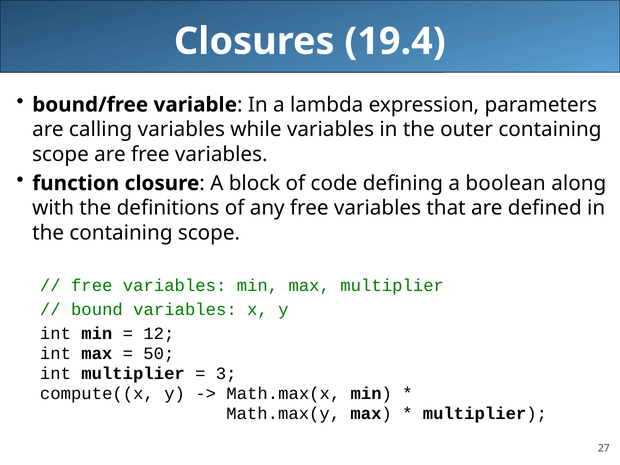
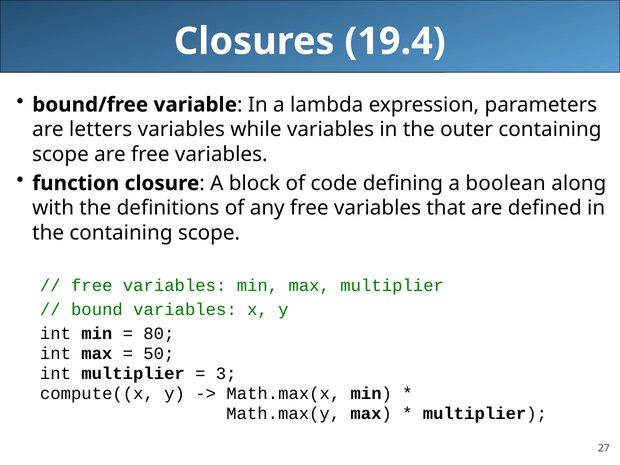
calling: calling -> letters
12: 12 -> 80
